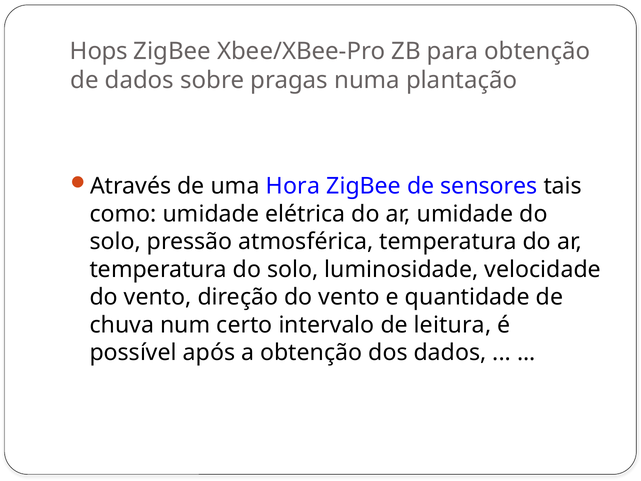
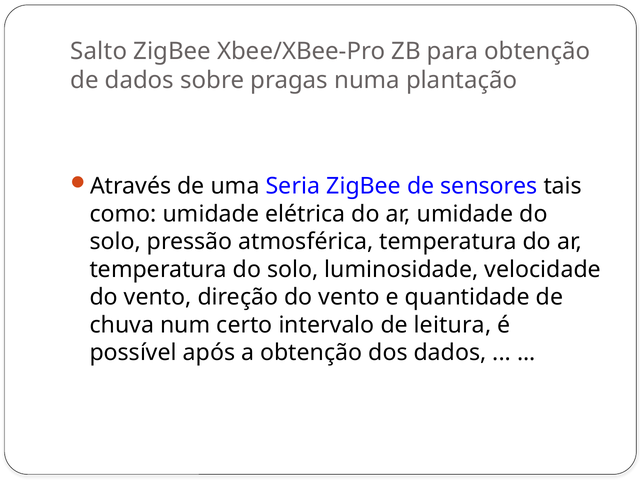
Hops: Hops -> Salto
Hora: Hora -> Seria
